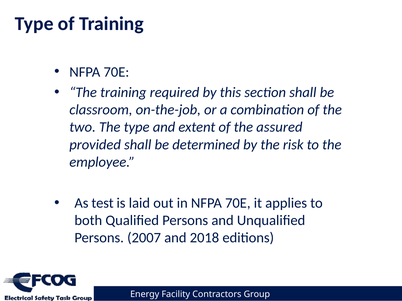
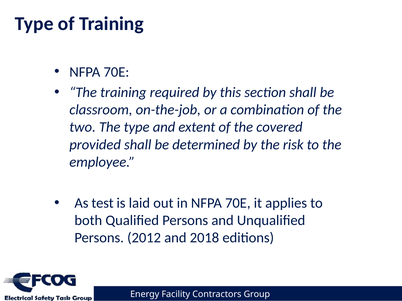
assured: assured -> covered
2007: 2007 -> 2012
